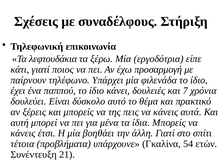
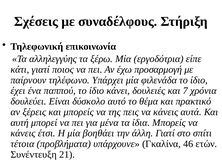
λεφτουδάκια: λεφτουδάκια -> αλληλεγγύης
54: 54 -> 46
